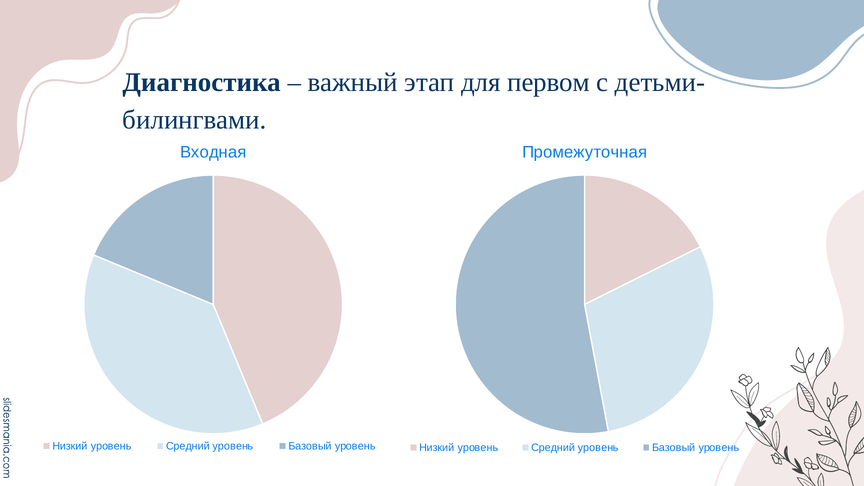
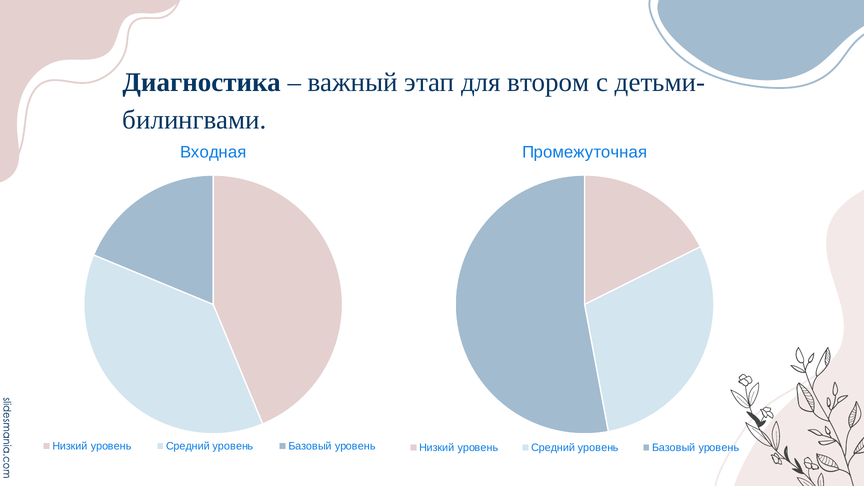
первом: первом -> втором
